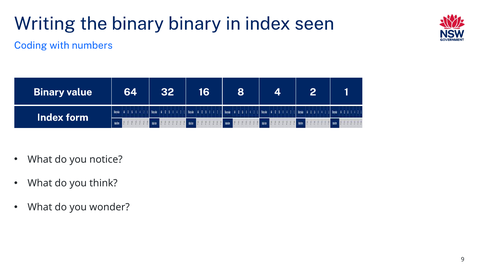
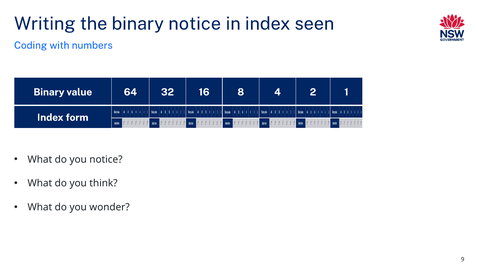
binary binary: binary -> notice
